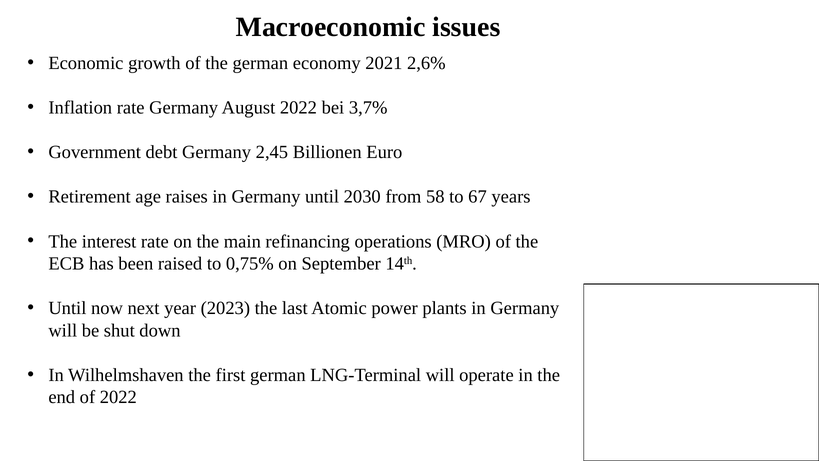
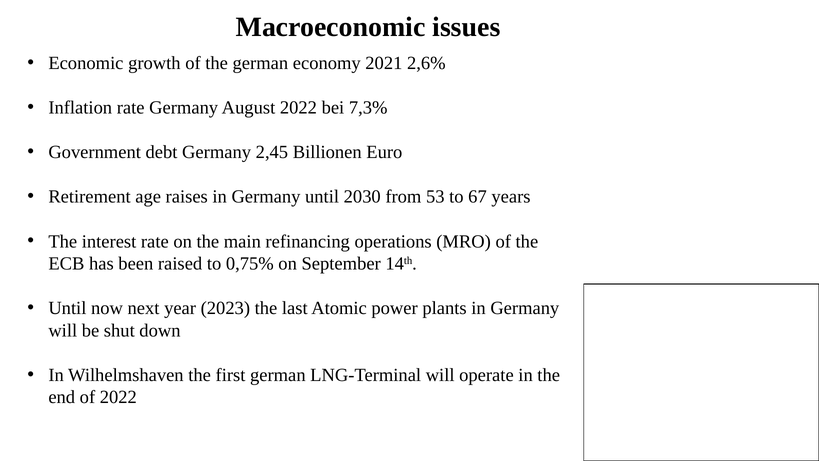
3,7%: 3,7% -> 7,3%
58: 58 -> 53
